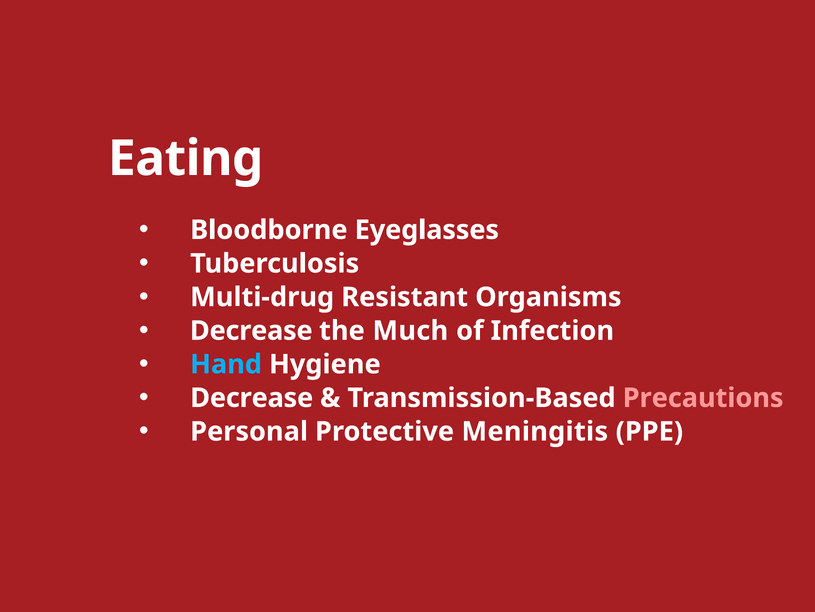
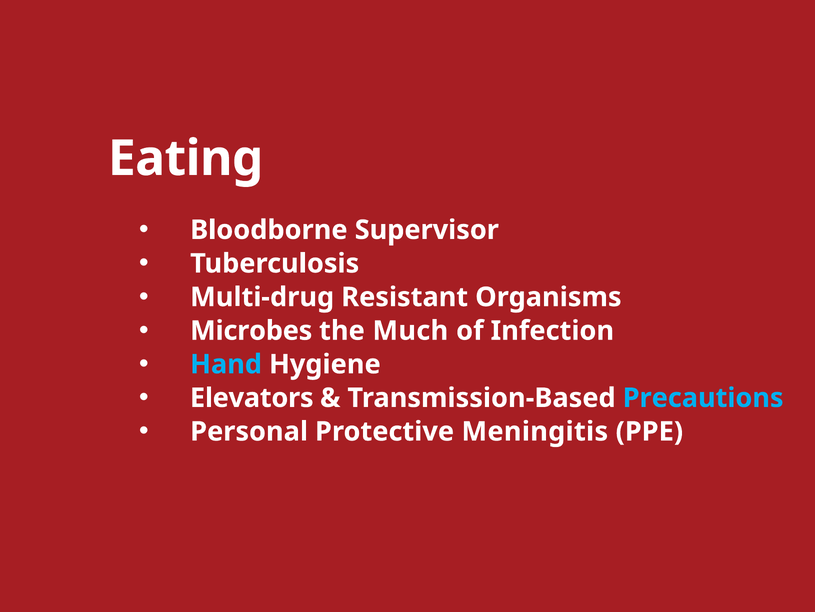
Eyeglasses: Eyeglasses -> Supervisor
Decrease at (251, 330): Decrease -> Microbes
Decrease at (252, 398): Decrease -> Elevators
Precautions colour: pink -> light blue
